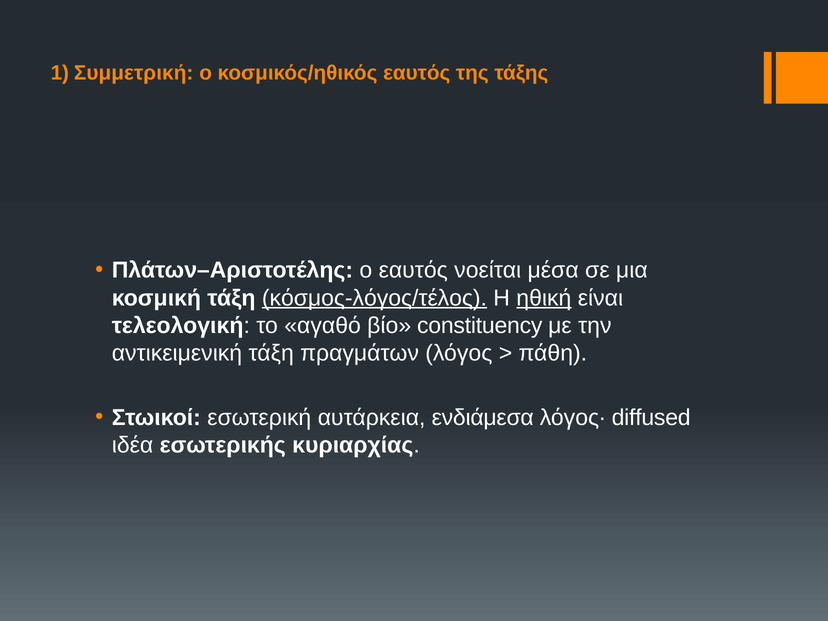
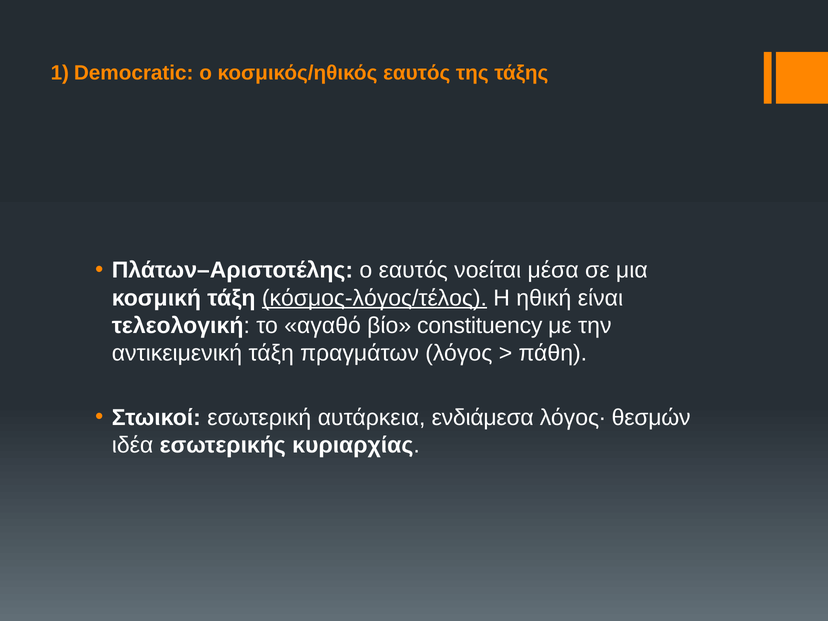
Συμμετρική: Συμμετρική -> Democratic
ηθική underline: present -> none
diffused: diffused -> θεσμών
